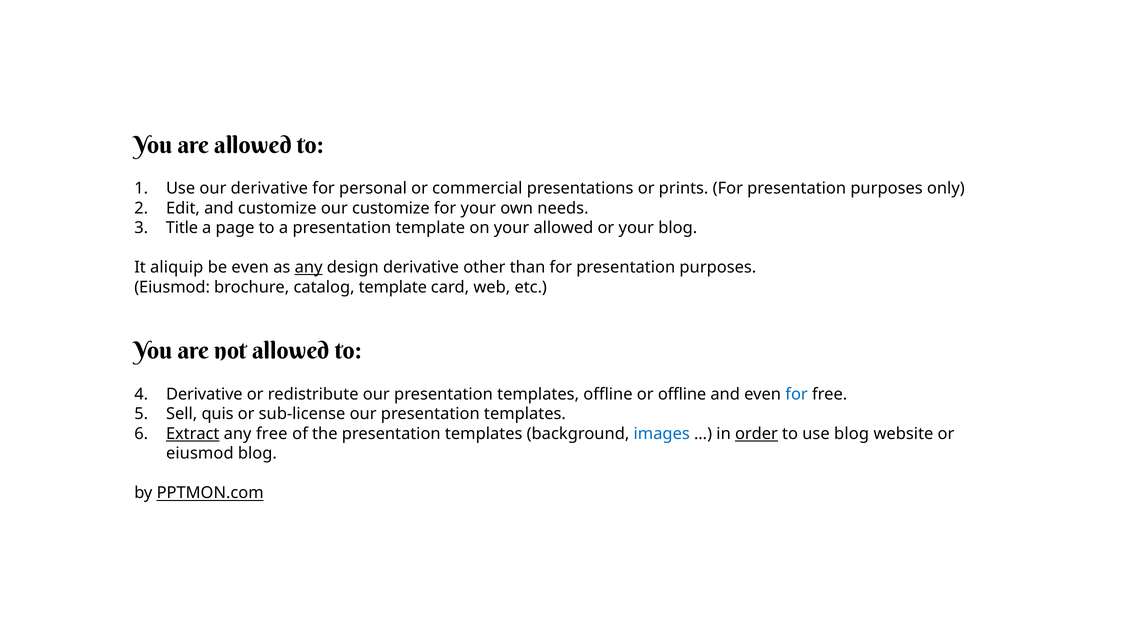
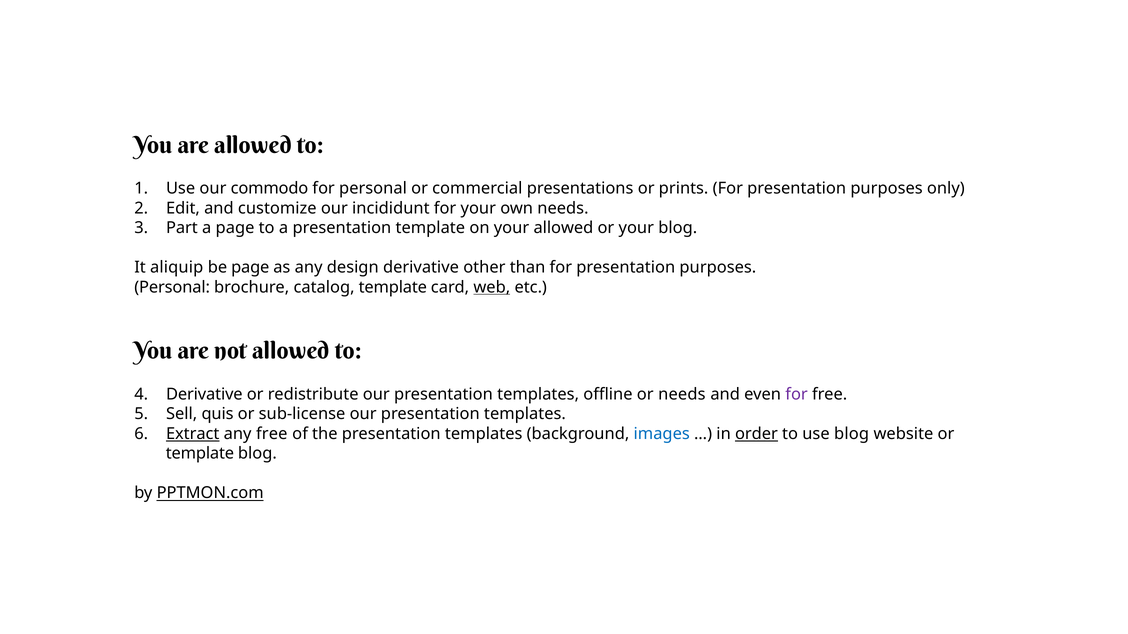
our derivative: derivative -> commodo
our customize: customize -> incididunt
Title: Title -> Part
be even: even -> page
any at (309, 268) underline: present -> none
Eiusmod at (172, 287): Eiusmod -> Personal
web underline: none -> present
or offline: offline -> needs
for at (797, 395) colour: blue -> purple
eiusmod at (200, 454): eiusmod -> template
